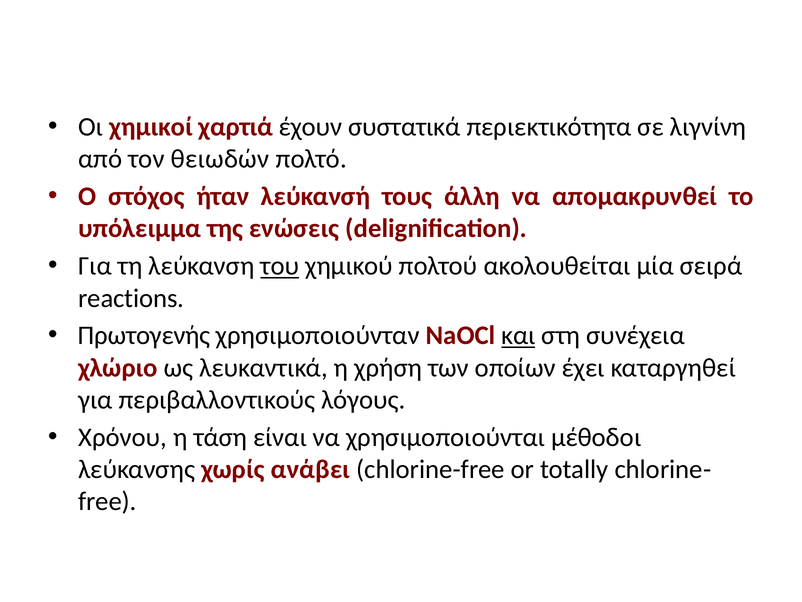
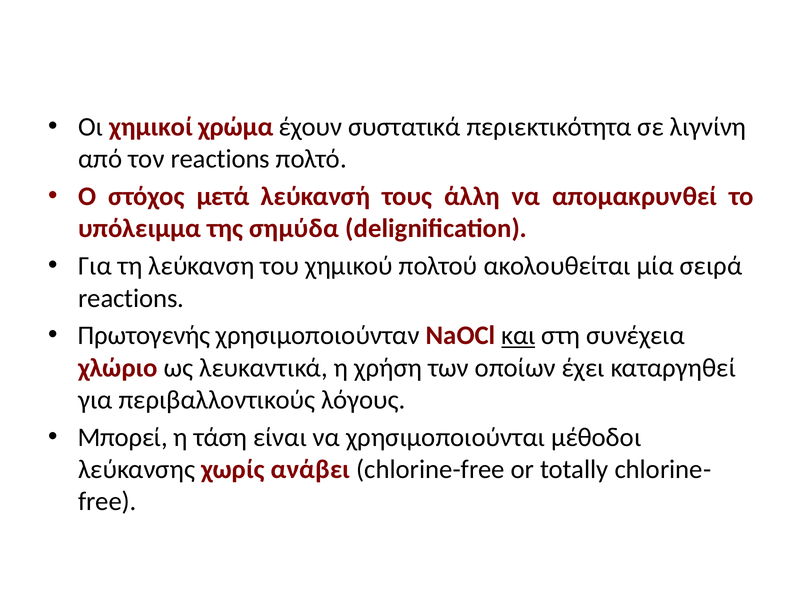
χαρτιά: χαρτιά -> χρώμα
τον θειωδών: θειωδών -> reactions
ήταν: ήταν -> μετά
ενώσεις: ενώσεις -> σημύδα
του underline: present -> none
Χρόνου: Χρόνου -> Μπορεί
